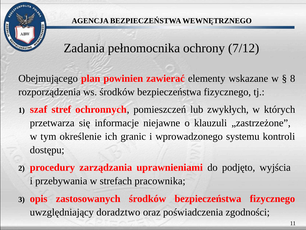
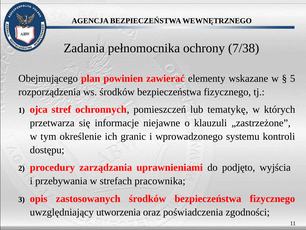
7/12: 7/12 -> 7/38
8: 8 -> 5
szaf: szaf -> ojca
zwykłych: zwykłych -> tematykę
doradztwo: doradztwo -> utworzenia
